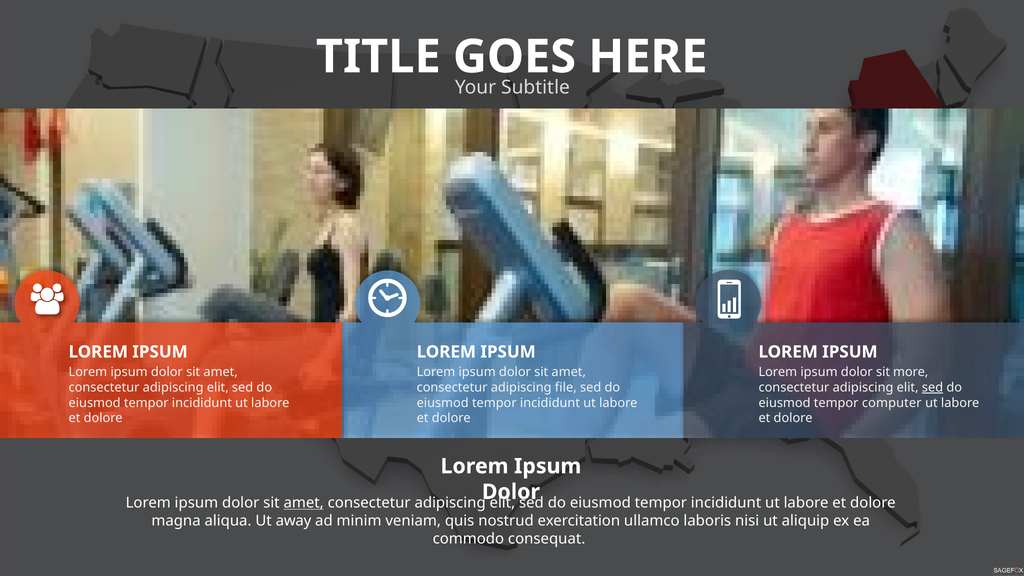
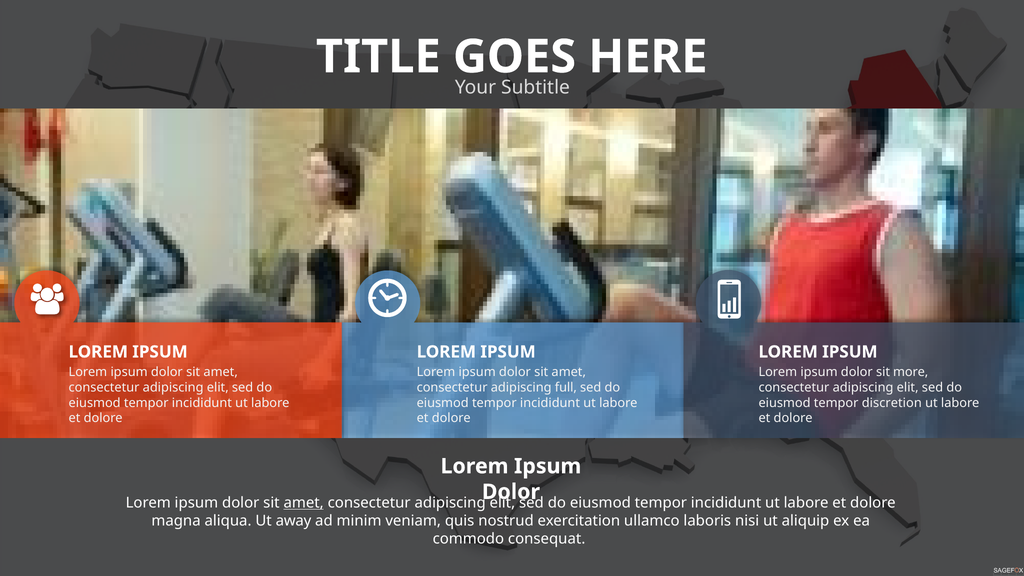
file: file -> full
sed at (932, 387) underline: present -> none
computer: computer -> discretion
